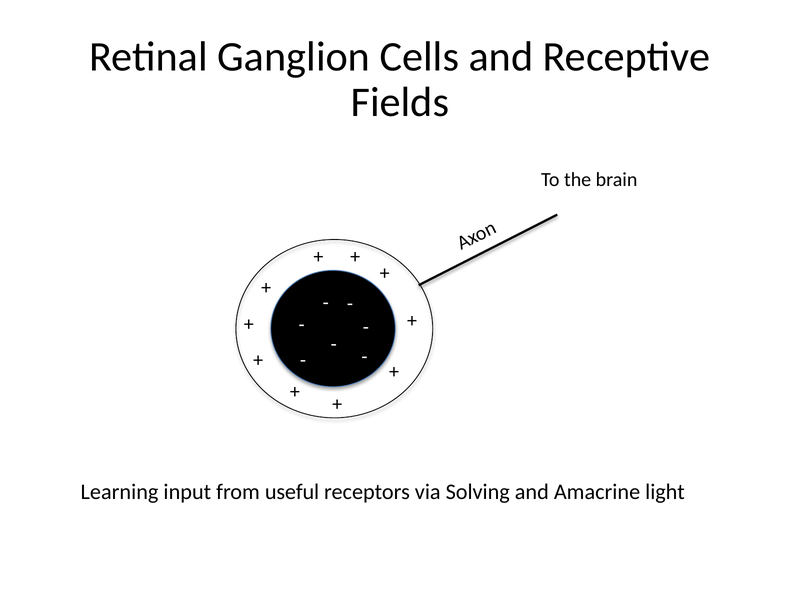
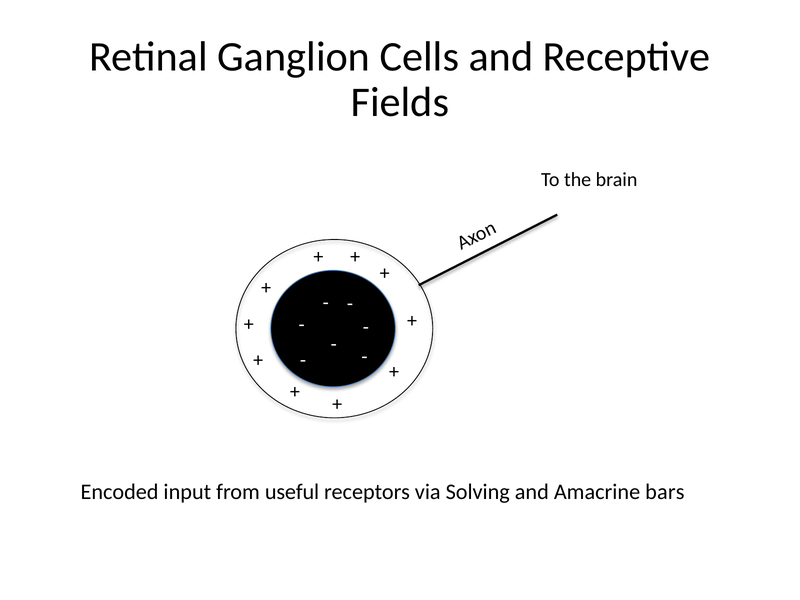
Learning: Learning -> Encoded
light: light -> bars
